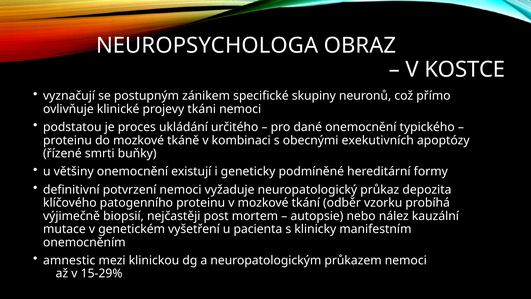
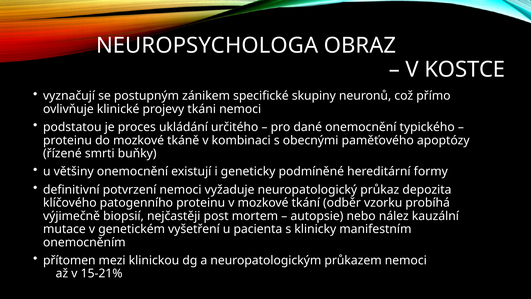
exekutivních: exekutivních -> paměťového
amnestic: amnestic -> přítomen
15-29%: 15-29% -> 15-21%
